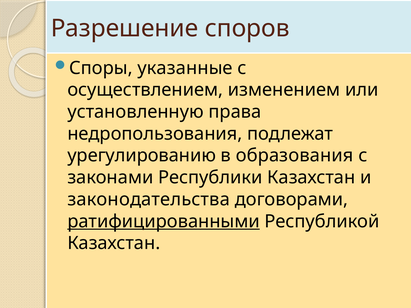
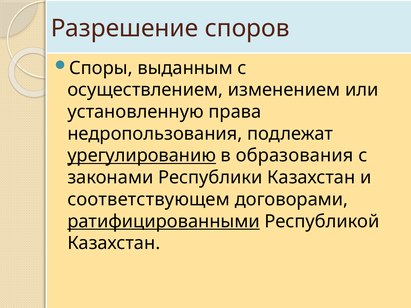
указанные: указанные -> выданным
урегулированию underline: none -> present
законодательства: законодательства -> соответствующем
